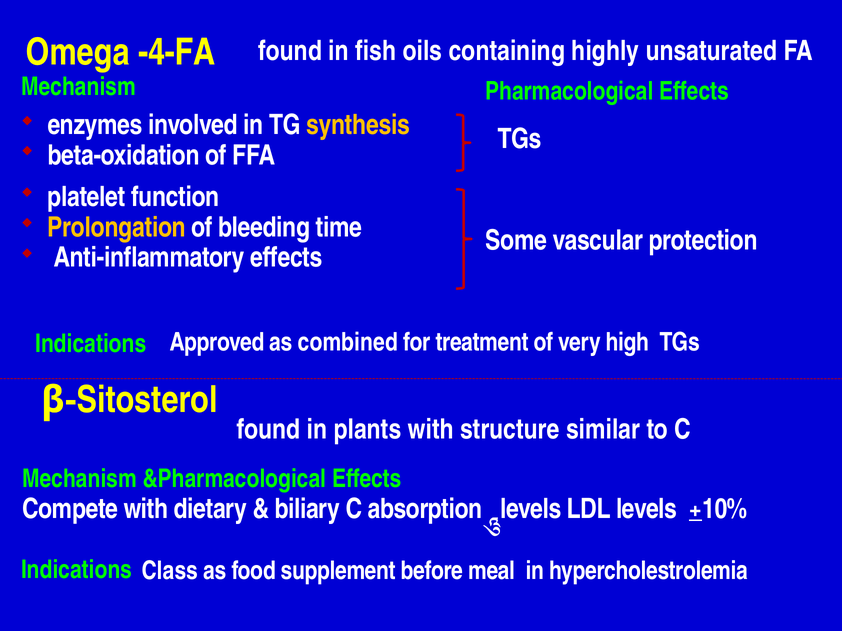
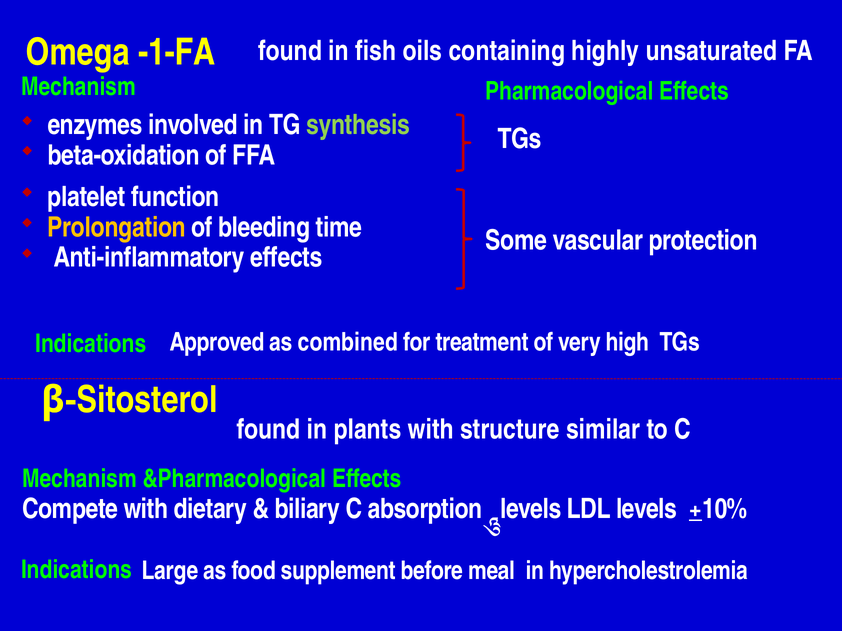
-4-FA: -4-FA -> -1-FA
synthesis colour: yellow -> light green
Class: Class -> Large
